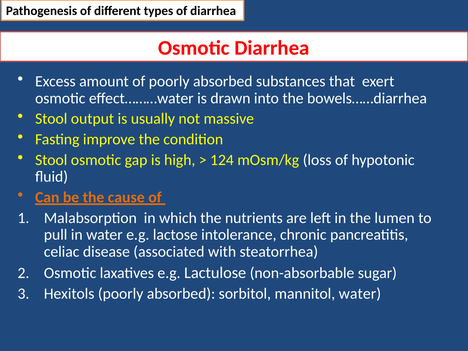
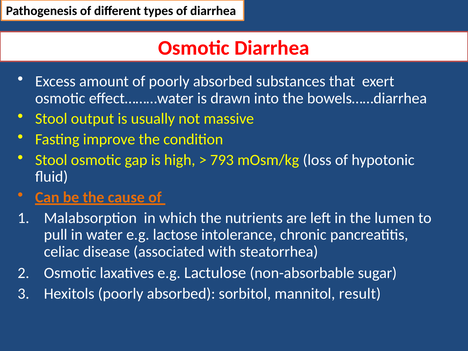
124: 124 -> 793
mannitol water: water -> result
